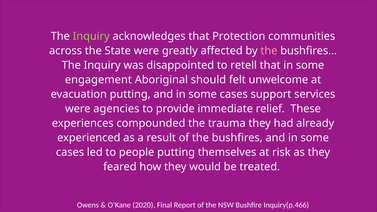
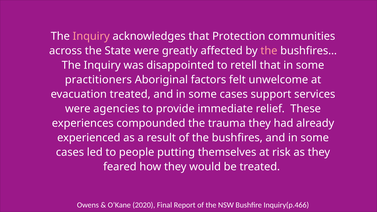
Inquiry at (91, 36) colour: light green -> pink
engagement: engagement -> practitioners
should: should -> factors
evacuation putting: putting -> treated
